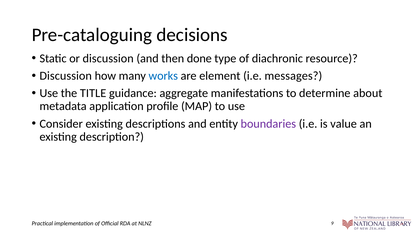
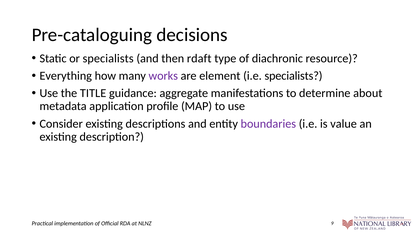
or discussion: discussion -> specialists
done: done -> rdaft
Discussion at (66, 76): Discussion -> Everything
works colour: blue -> purple
i.e messages: messages -> specialists
